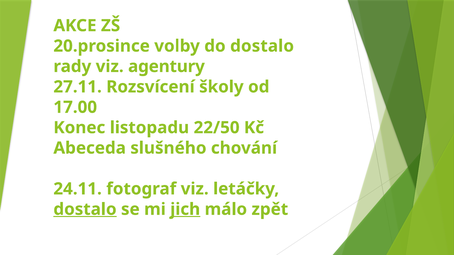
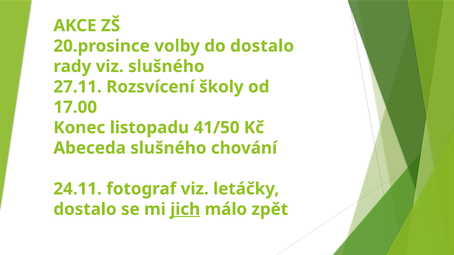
viz agentury: agentury -> slušného
22/50: 22/50 -> 41/50
dostalo at (85, 210) underline: present -> none
